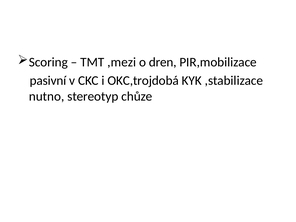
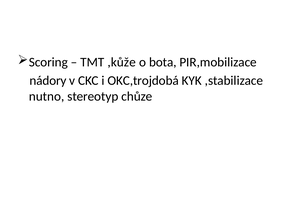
,mezi: ,mezi -> ,kůže
dren: dren -> bota
pasivní: pasivní -> nádory
